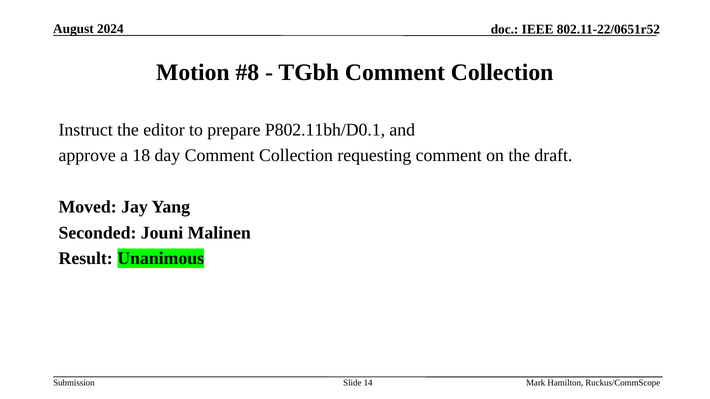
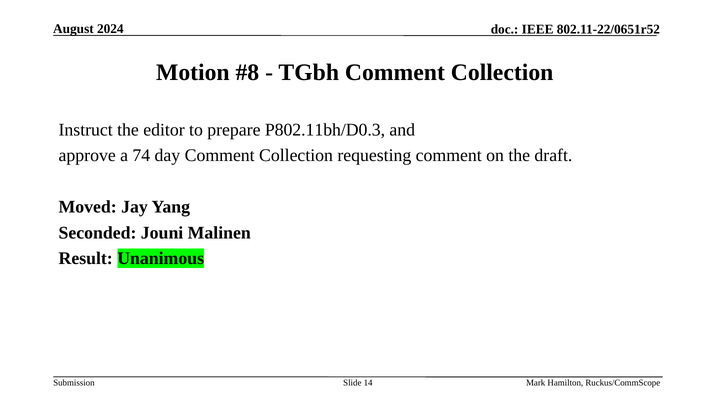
P802.11bh/D0.1: P802.11bh/D0.1 -> P802.11bh/D0.3
18: 18 -> 74
